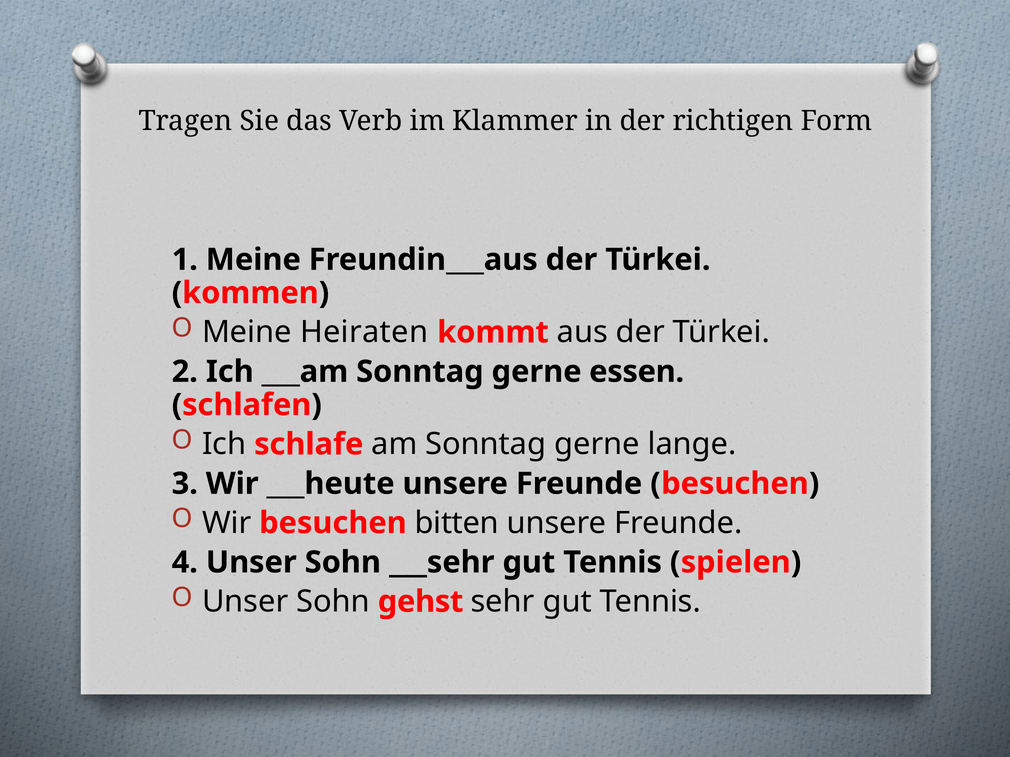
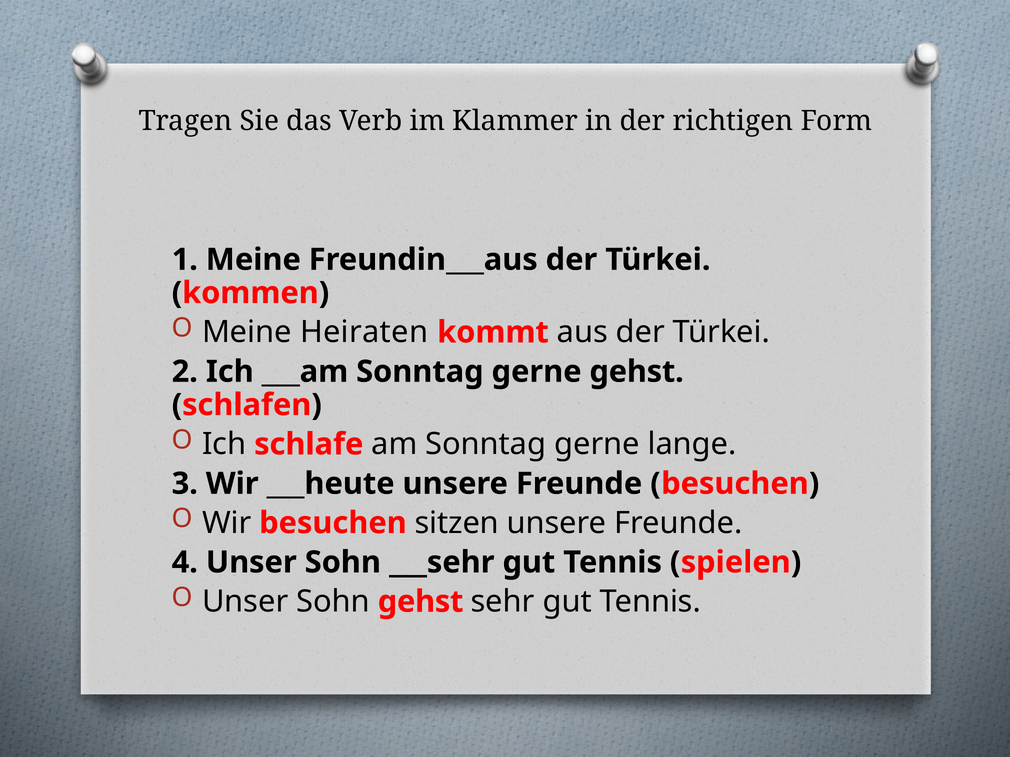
gerne essen: essen -> gehst
bitten: bitten -> sitzen
